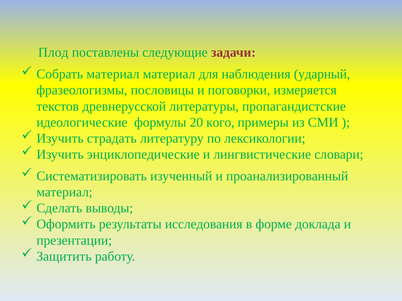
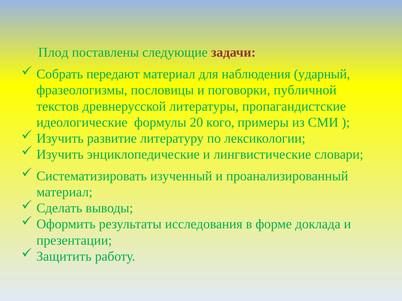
Собрать материал: материал -> передают
измеряется: измеряется -> публичной
страдать: страдать -> развитие
